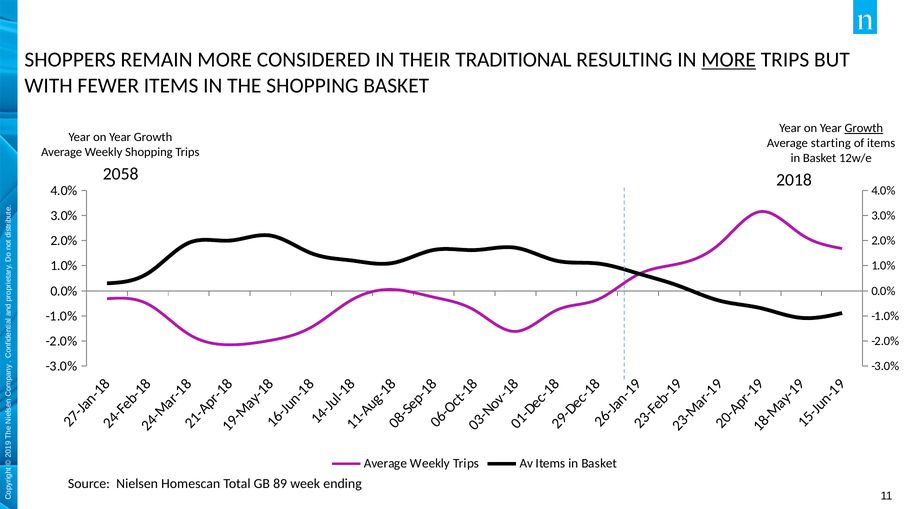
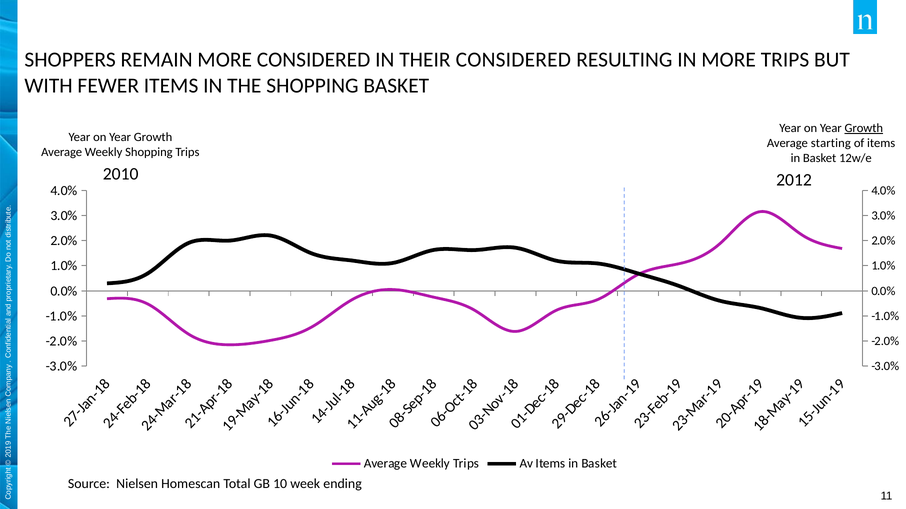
THEIR TRADITIONAL: TRADITIONAL -> CONSIDERED
MORE at (729, 60) underline: present -> none
2058: 2058 -> 2010
2018: 2018 -> 2012
89: 89 -> 10
